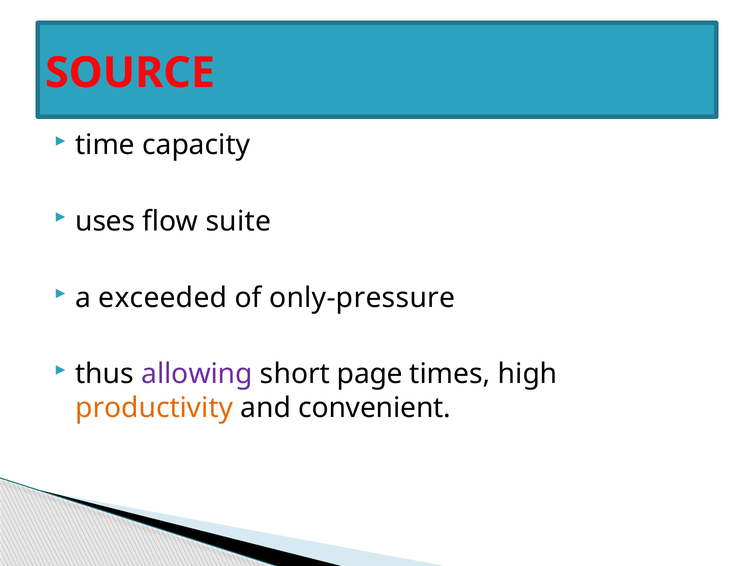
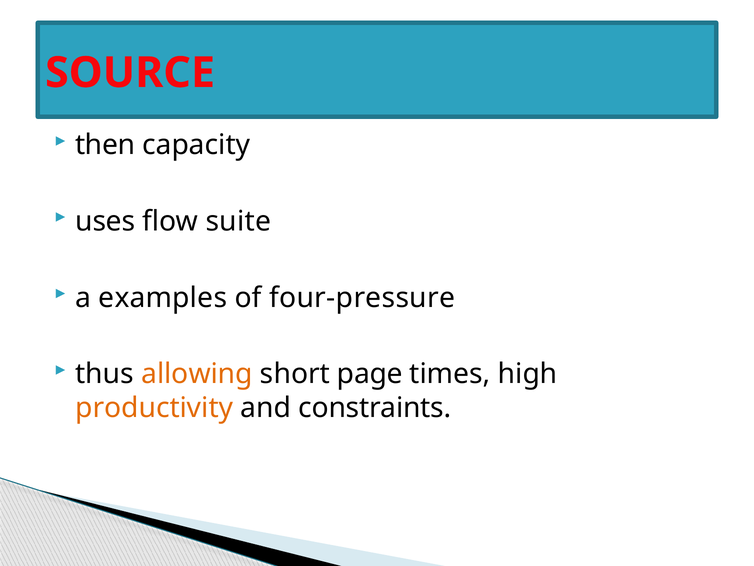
time: time -> then
exceeded: exceeded -> examples
only-pressure: only-pressure -> four-pressure
allowing colour: purple -> orange
convenient: convenient -> constraints
